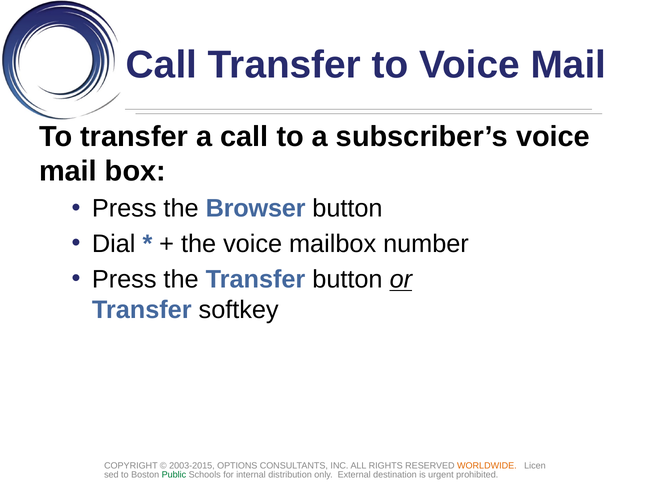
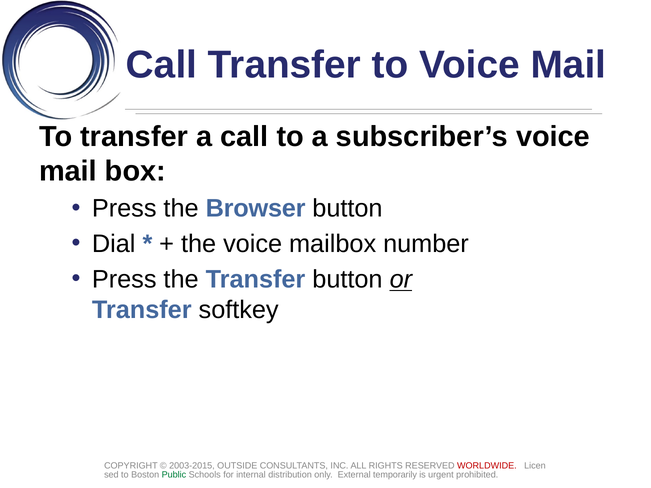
OPTIONS: OPTIONS -> OUTSIDE
WORLDWIDE colour: orange -> red
destination: destination -> temporarily
